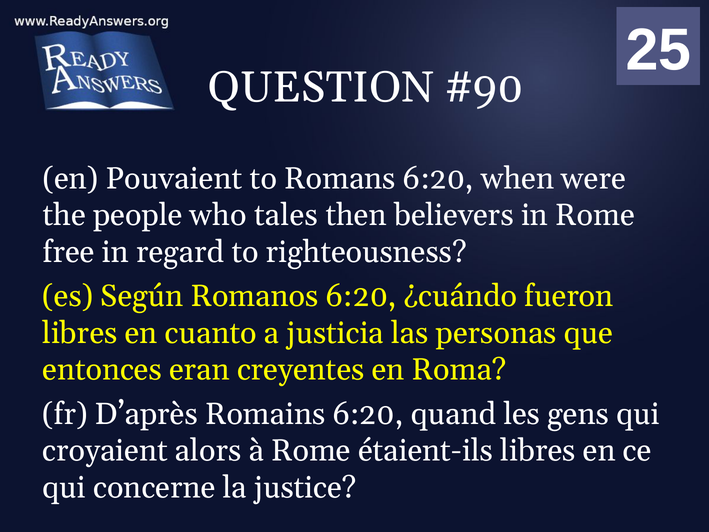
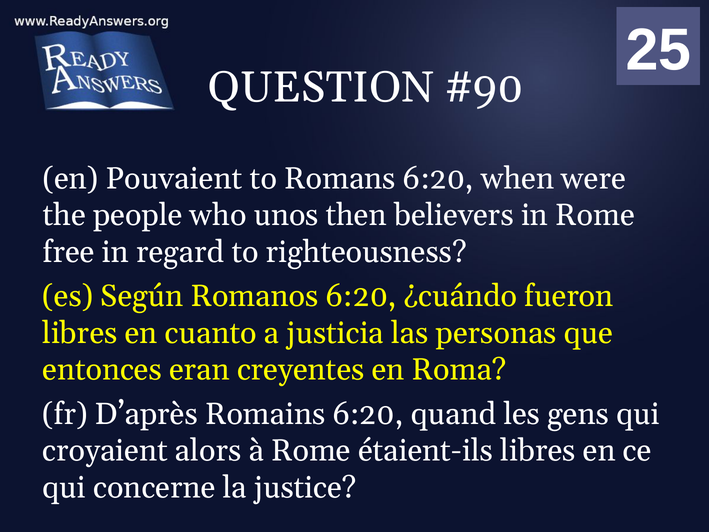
tales: tales -> unos
